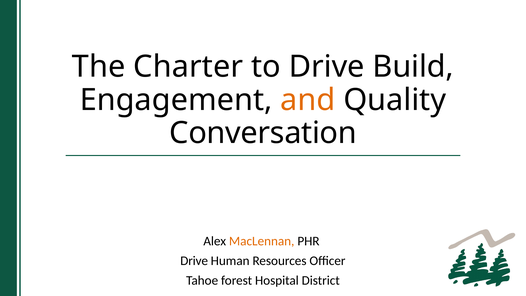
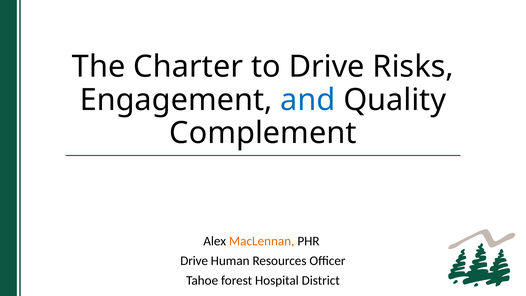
Build: Build -> Risks
and colour: orange -> blue
Conversation: Conversation -> Complement
